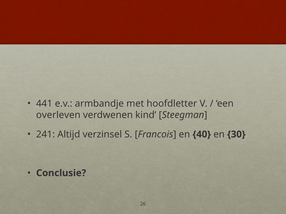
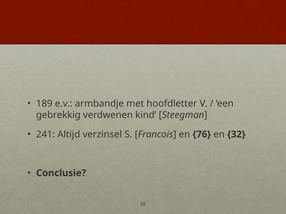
441: 441 -> 189
overleven: overleven -> gebrekkig
40: 40 -> 76
30: 30 -> 32
